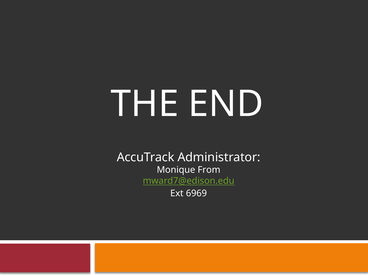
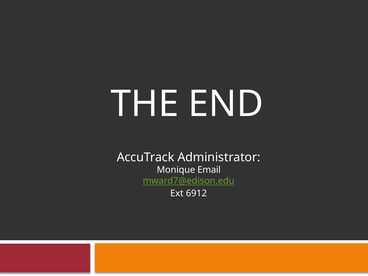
From: From -> Email
6969: 6969 -> 6912
